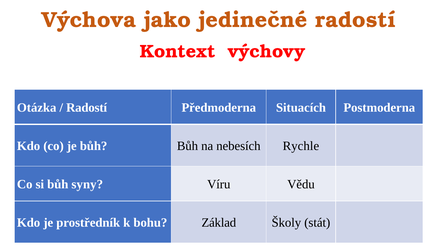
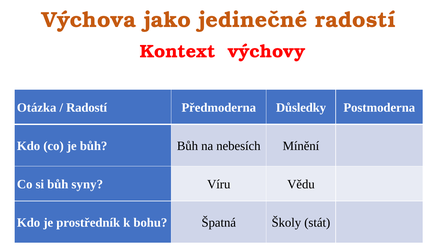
Situacích: Situacích -> Důsledky
Rychle: Rychle -> Mínění
Základ: Základ -> Špatná
